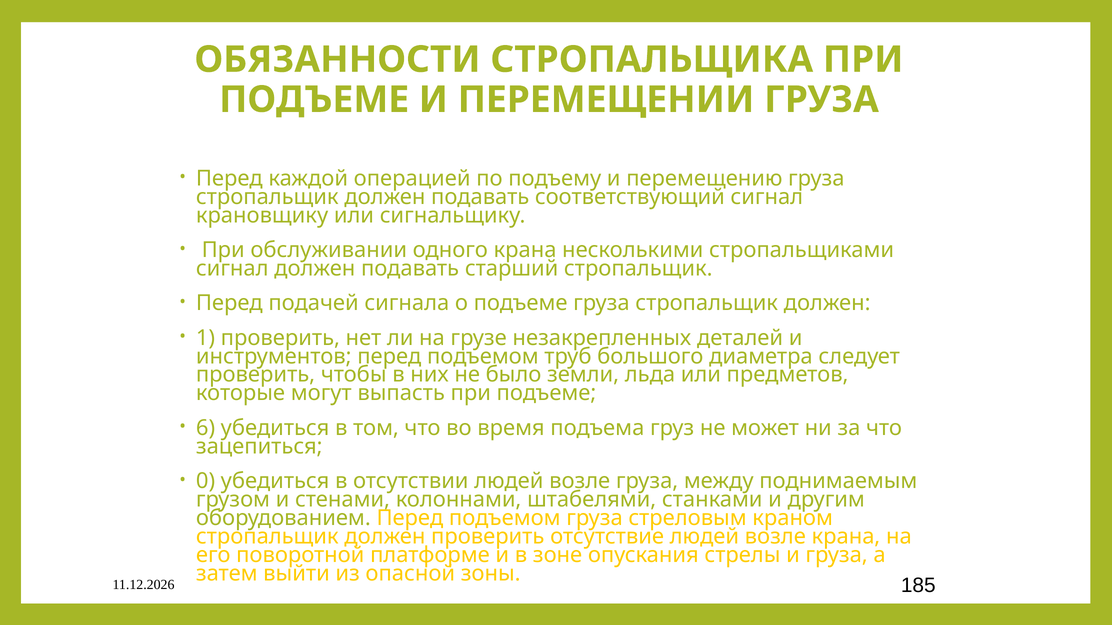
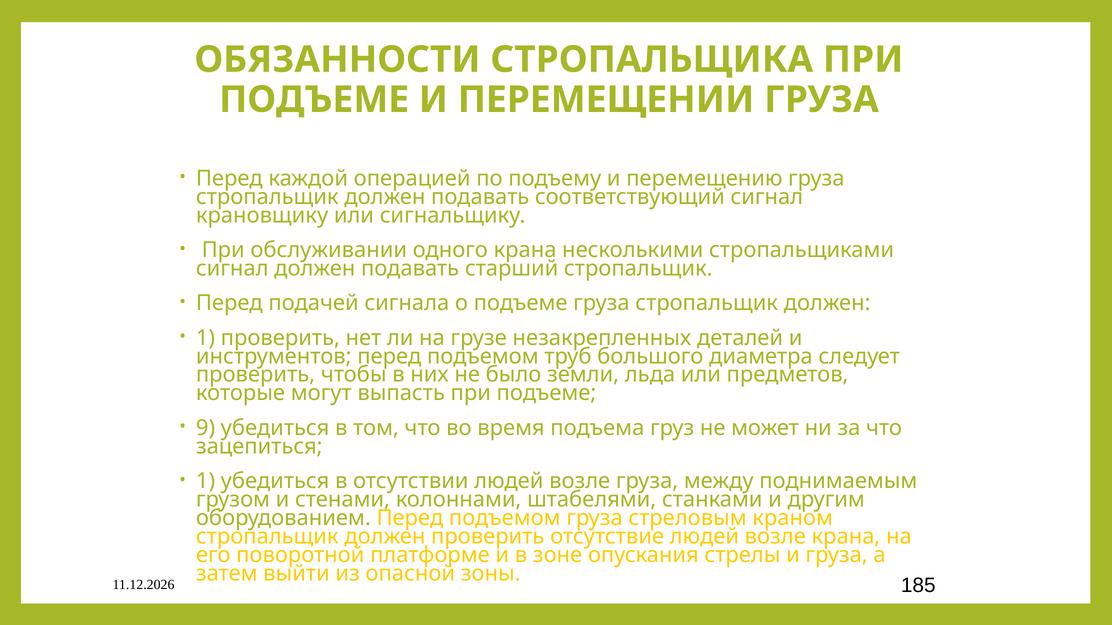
6: 6 -> 9
0 at (206, 481): 0 -> 1
